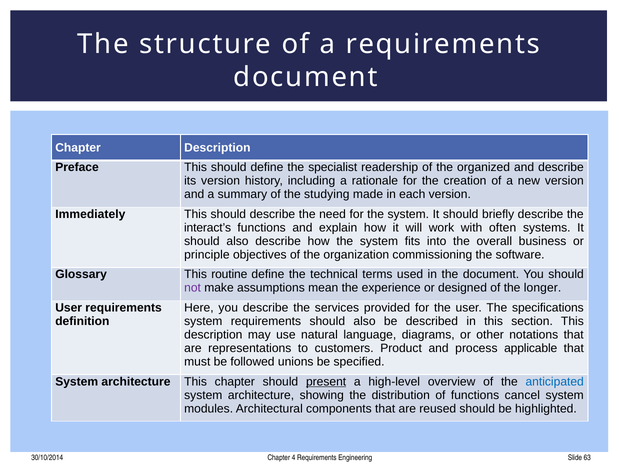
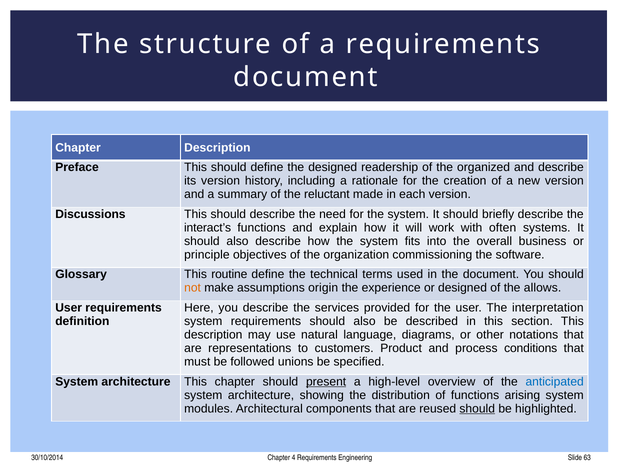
the specialist: specialist -> designed
studying: studying -> reluctant
Immediately: Immediately -> Discussions
not colour: purple -> orange
mean: mean -> origin
longer: longer -> allows
specifications: specifications -> interpretation
applicable: applicable -> conditions
cancel: cancel -> arising
should at (477, 409) underline: none -> present
